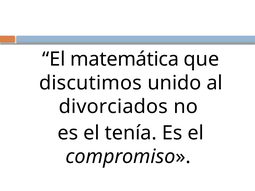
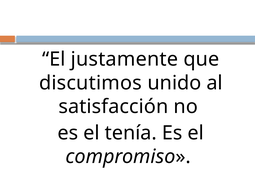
matemática: matemática -> justamente
divorciados: divorciados -> satisfacción
